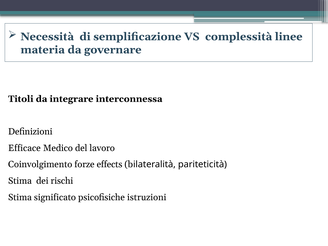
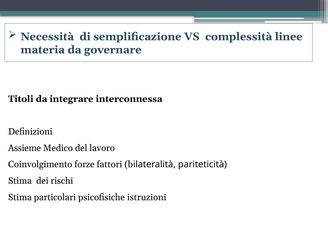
Efficace: Efficace -> Assieme
effects: effects -> fattori
significato: significato -> particolari
